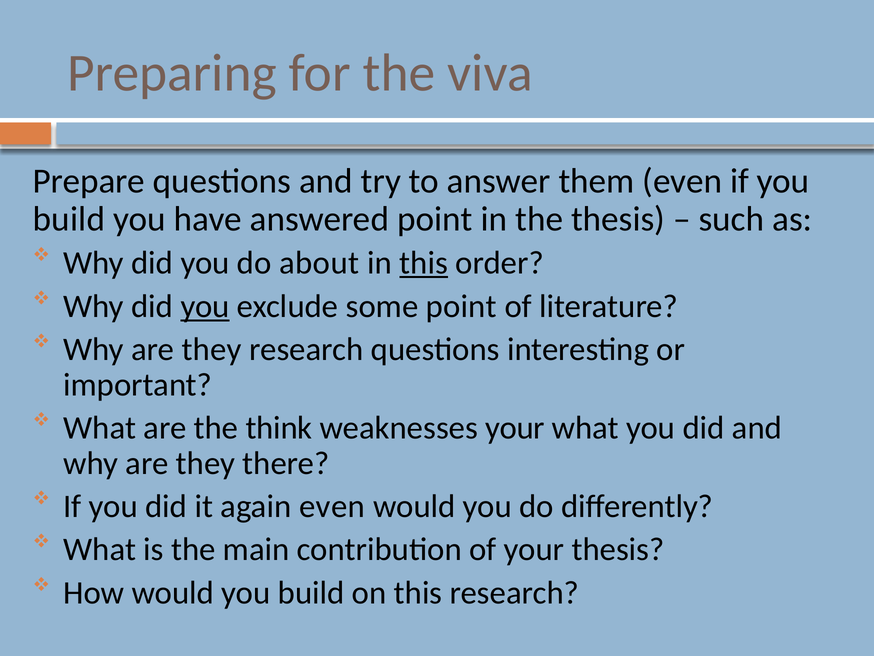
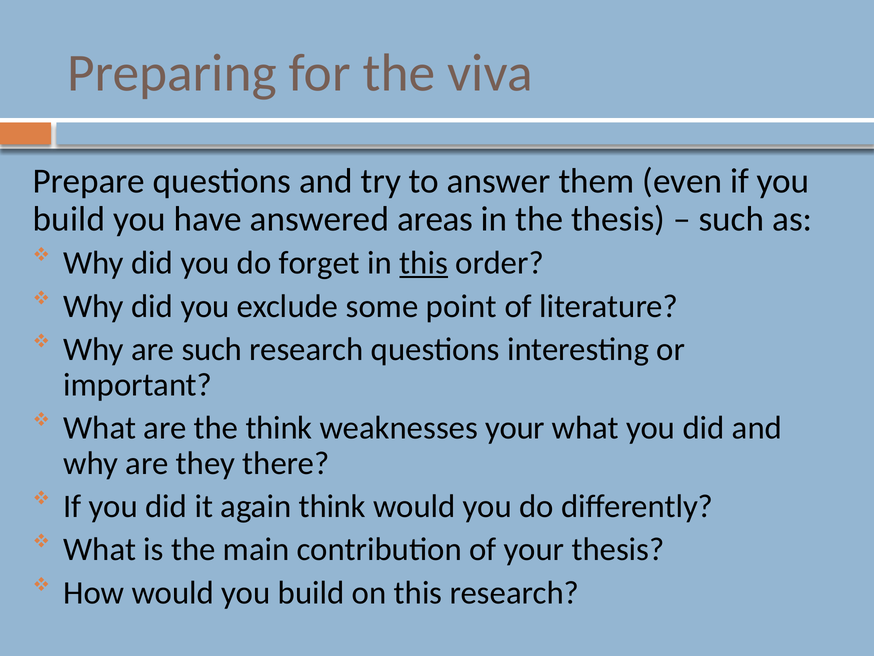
answered point: point -> areas
about: about -> forget
you at (205, 306) underline: present -> none
they at (212, 349): they -> such
again even: even -> think
